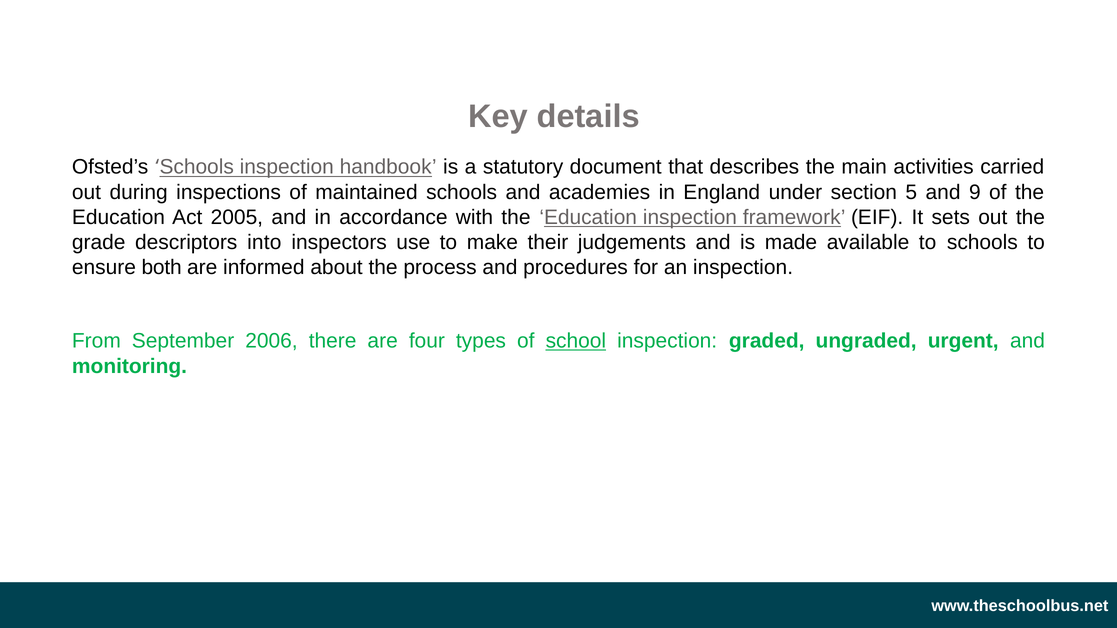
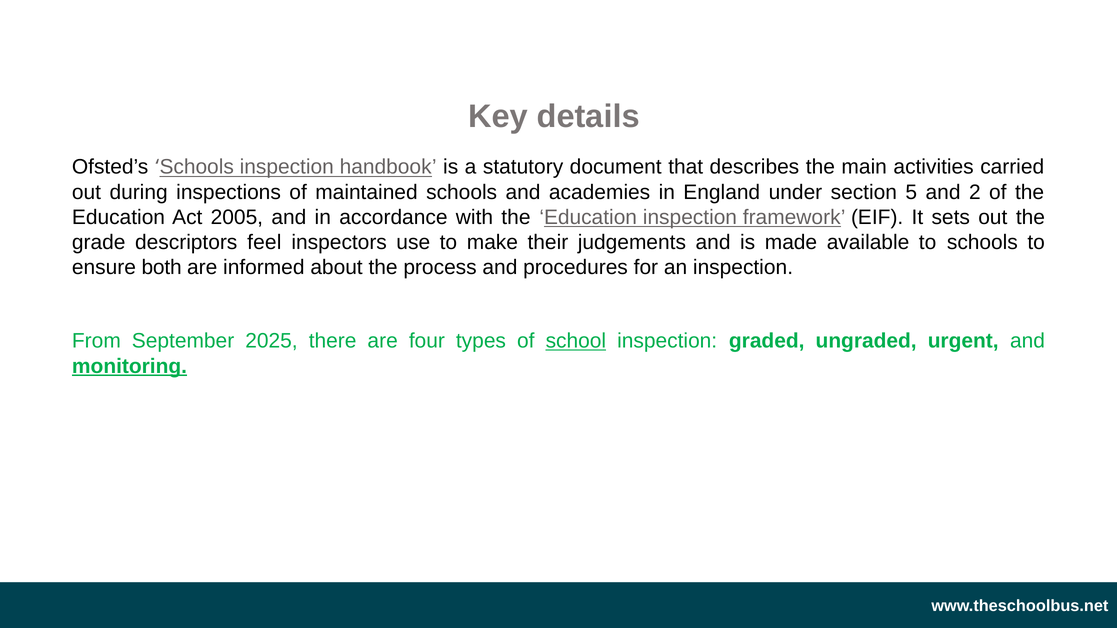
9: 9 -> 2
into: into -> feel
2006: 2006 -> 2025
monitoring underline: none -> present
